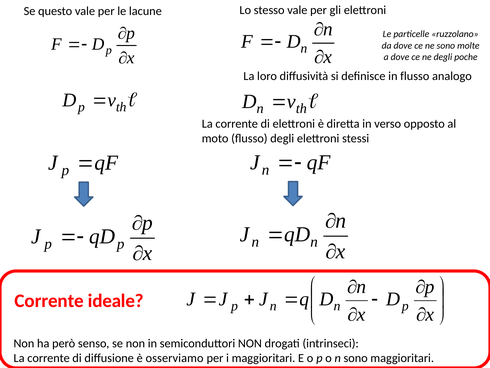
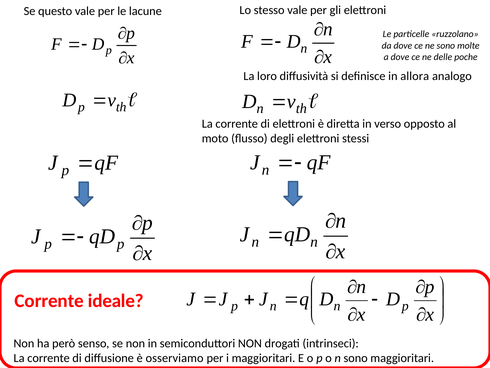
ne degli: degli -> delle
in flusso: flusso -> allora
